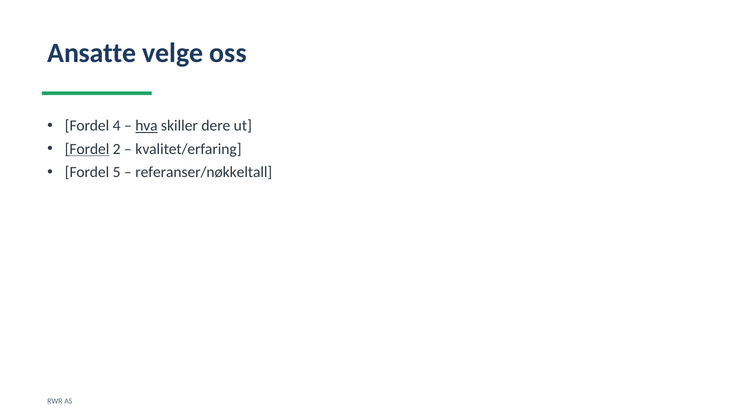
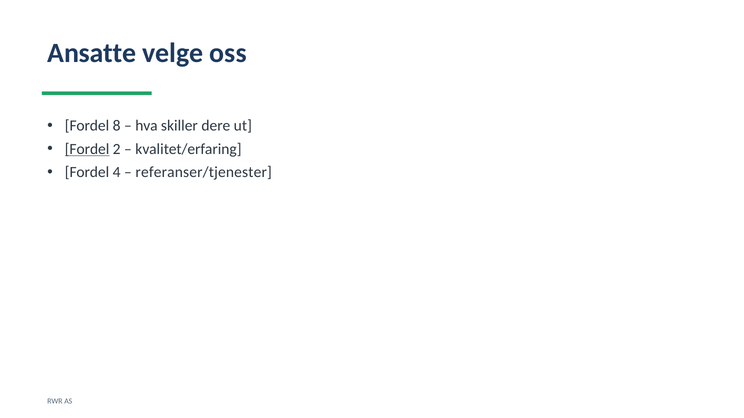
4: 4 -> 8
hva underline: present -> none
5: 5 -> 4
referanser/nøkkeltall: referanser/nøkkeltall -> referanser/tjenester
